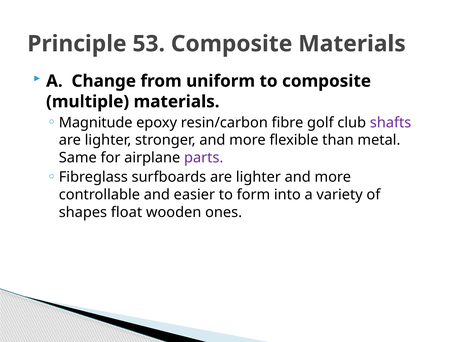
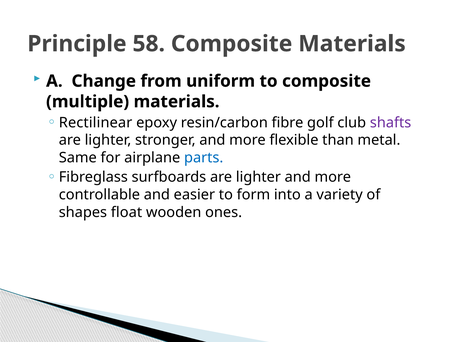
53: 53 -> 58
Magnitude: Magnitude -> Rectilinear
parts colour: purple -> blue
